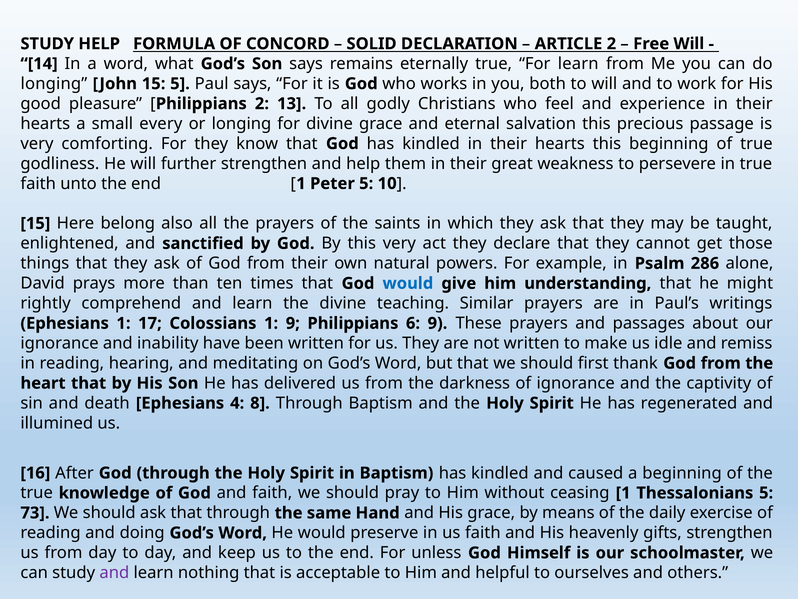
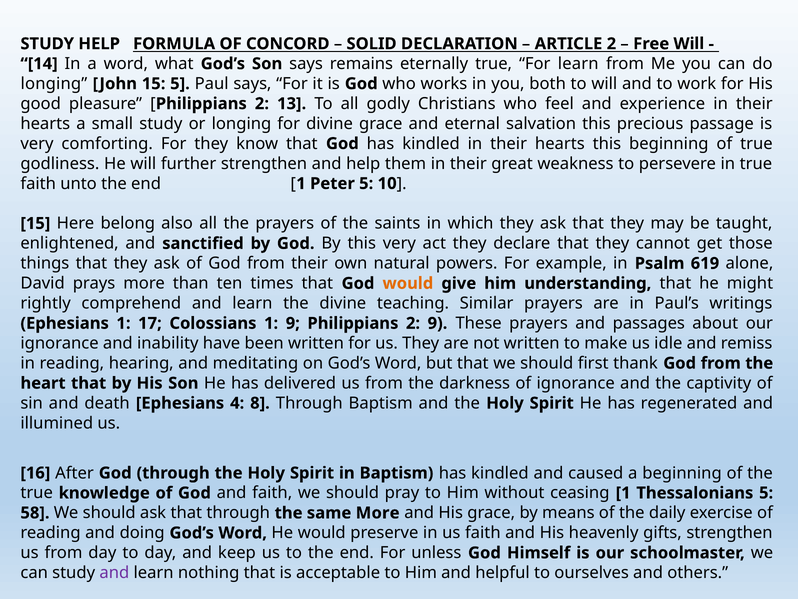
small every: every -> study
286: 286 -> 619
would at (408, 283) colour: blue -> orange
9 Philippians 6: 6 -> 2
73: 73 -> 58
same Hand: Hand -> More
